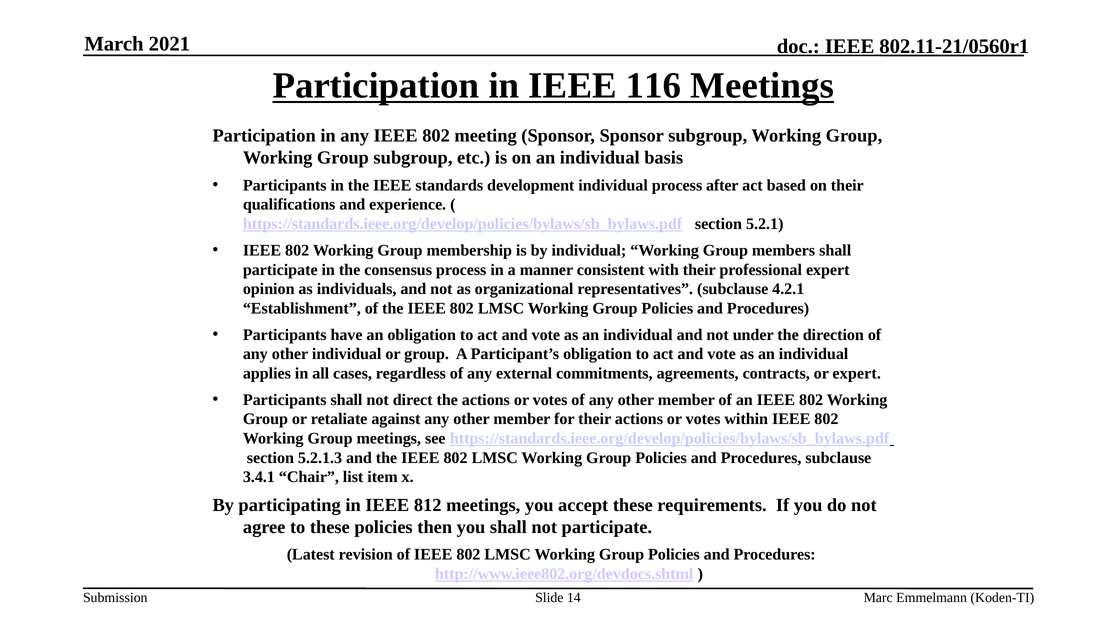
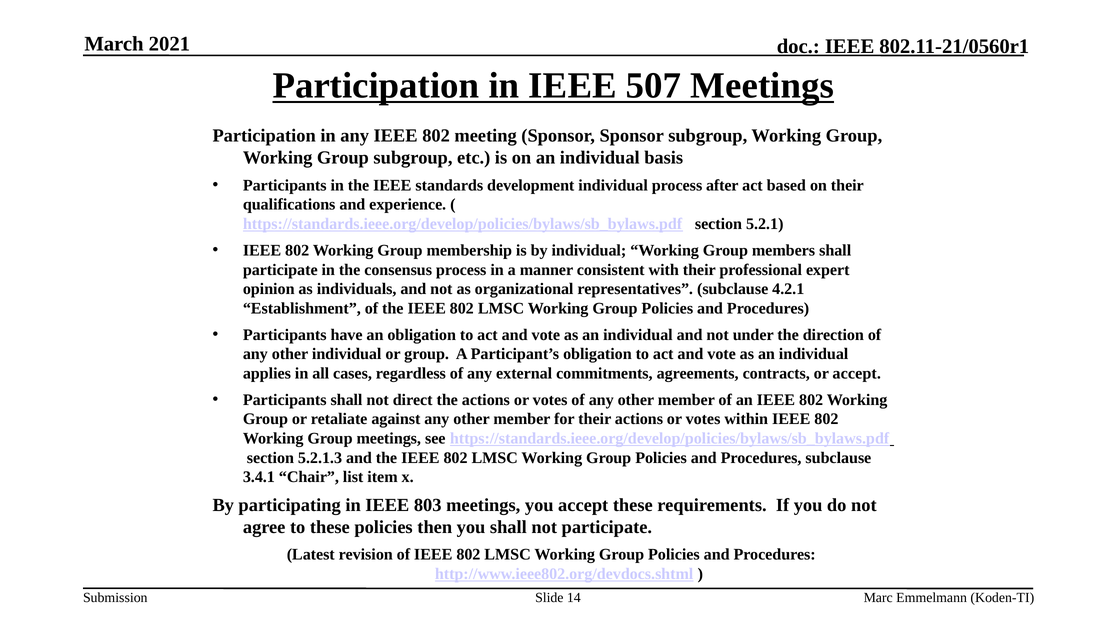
116: 116 -> 507
or expert: expert -> accept
812: 812 -> 803
